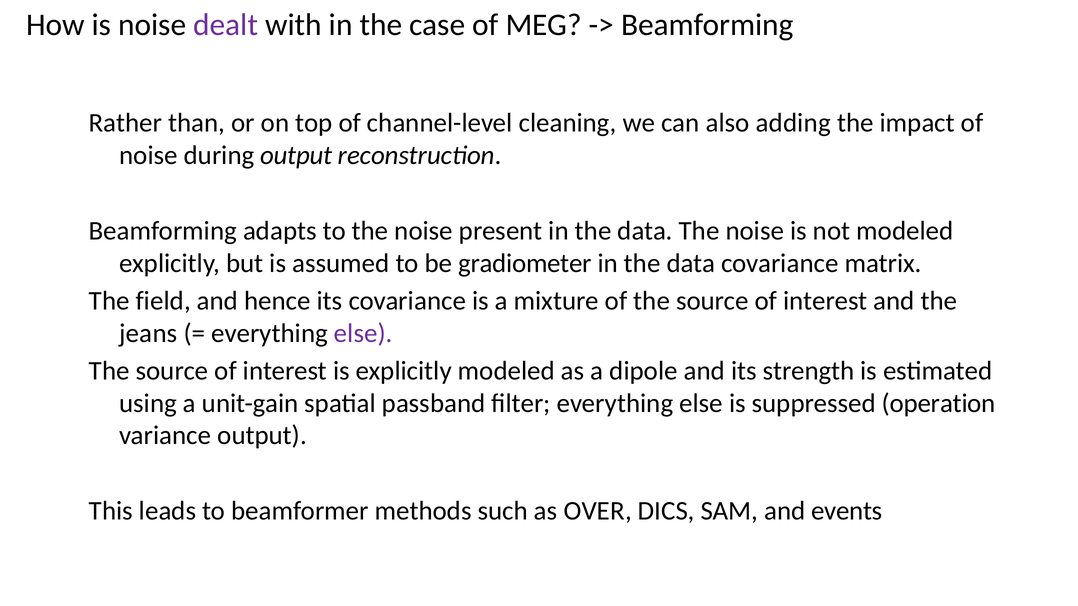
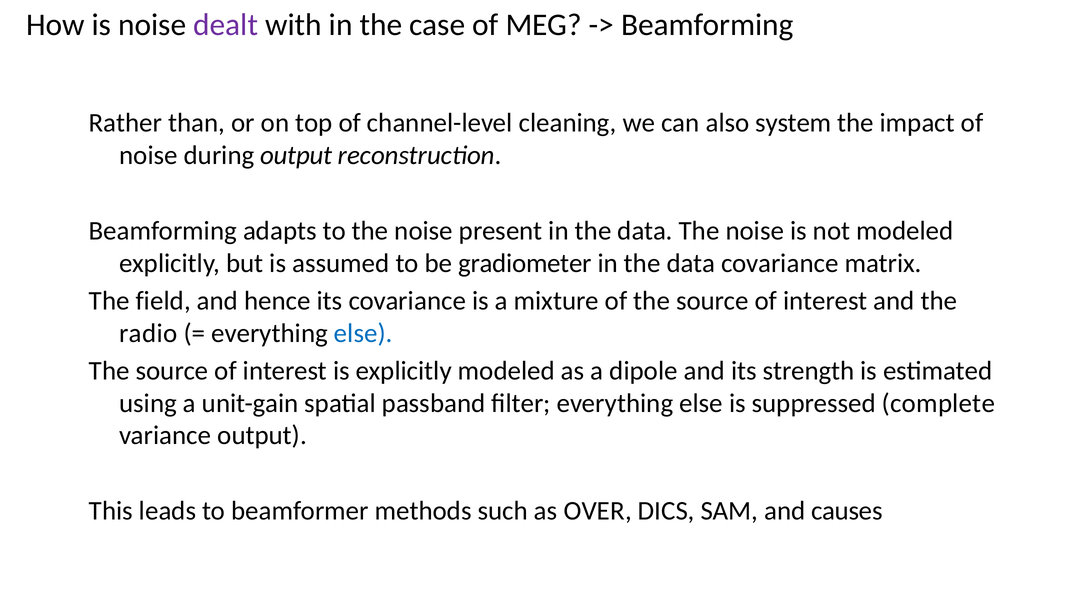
adding: adding -> system
jeans: jeans -> radio
else at (363, 333) colour: purple -> blue
operation: operation -> complete
events: events -> causes
